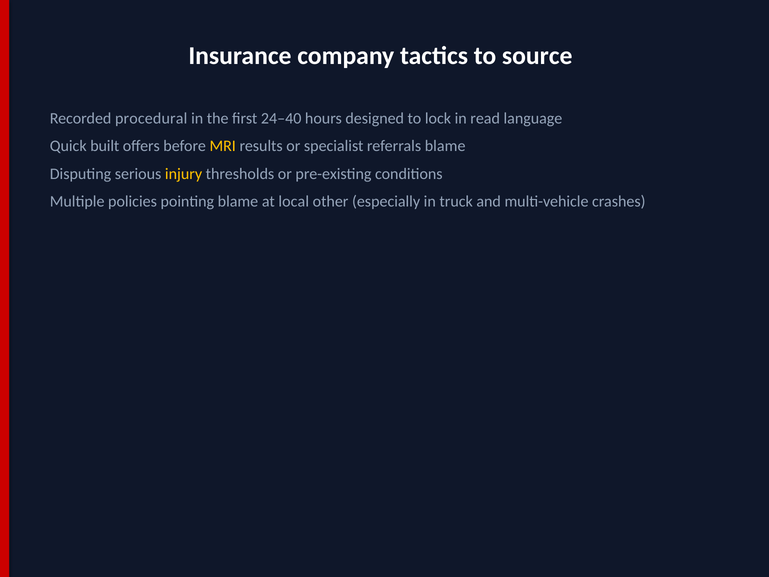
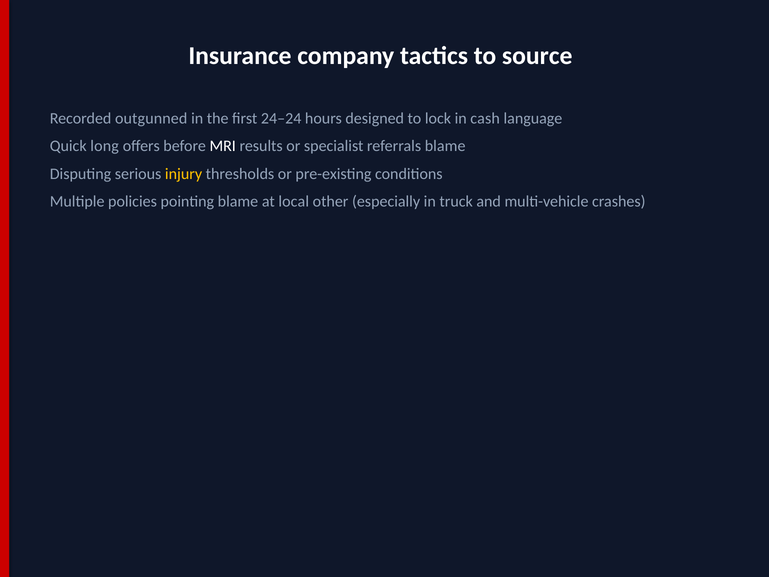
procedural: procedural -> outgunned
24–40: 24–40 -> 24–24
read: read -> cash
built: built -> long
MRI colour: yellow -> white
